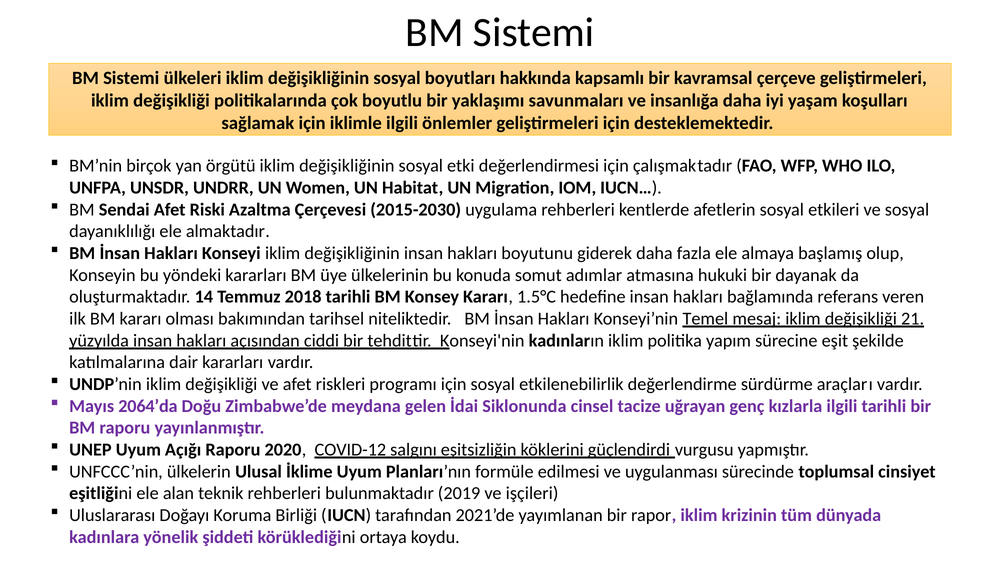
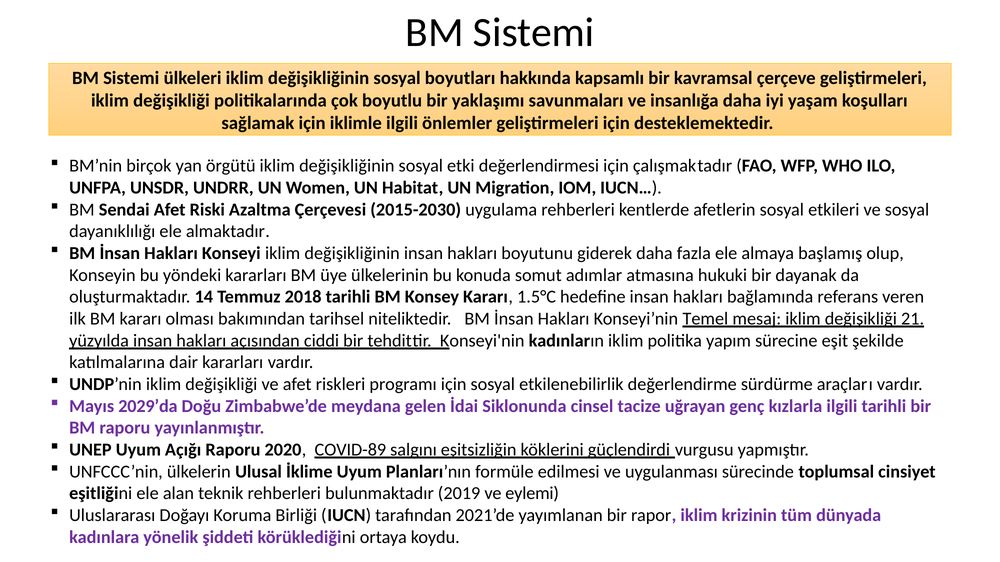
2064’da: 2064’da -> 2029’da
COVID-12: COVID-12 -> COVID-89
işçileri: işçileri -> eylemi
